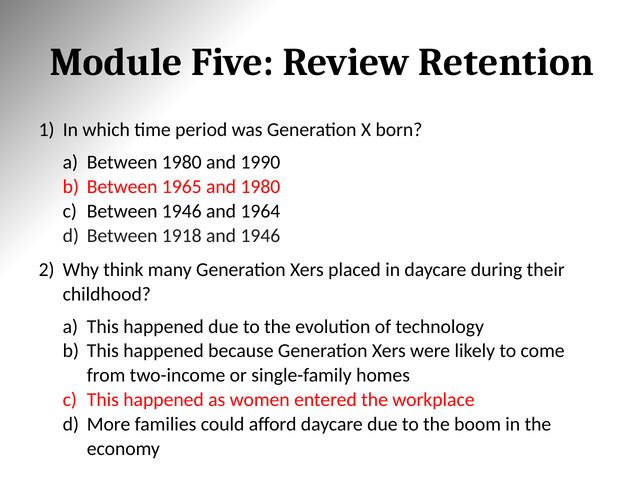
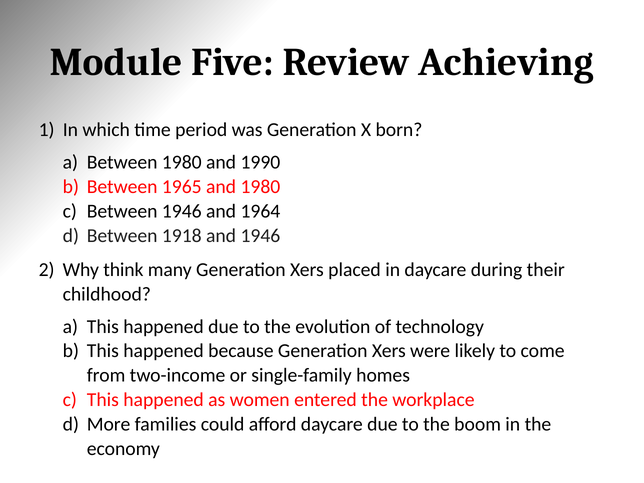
Retention: Retention -> Achieving
